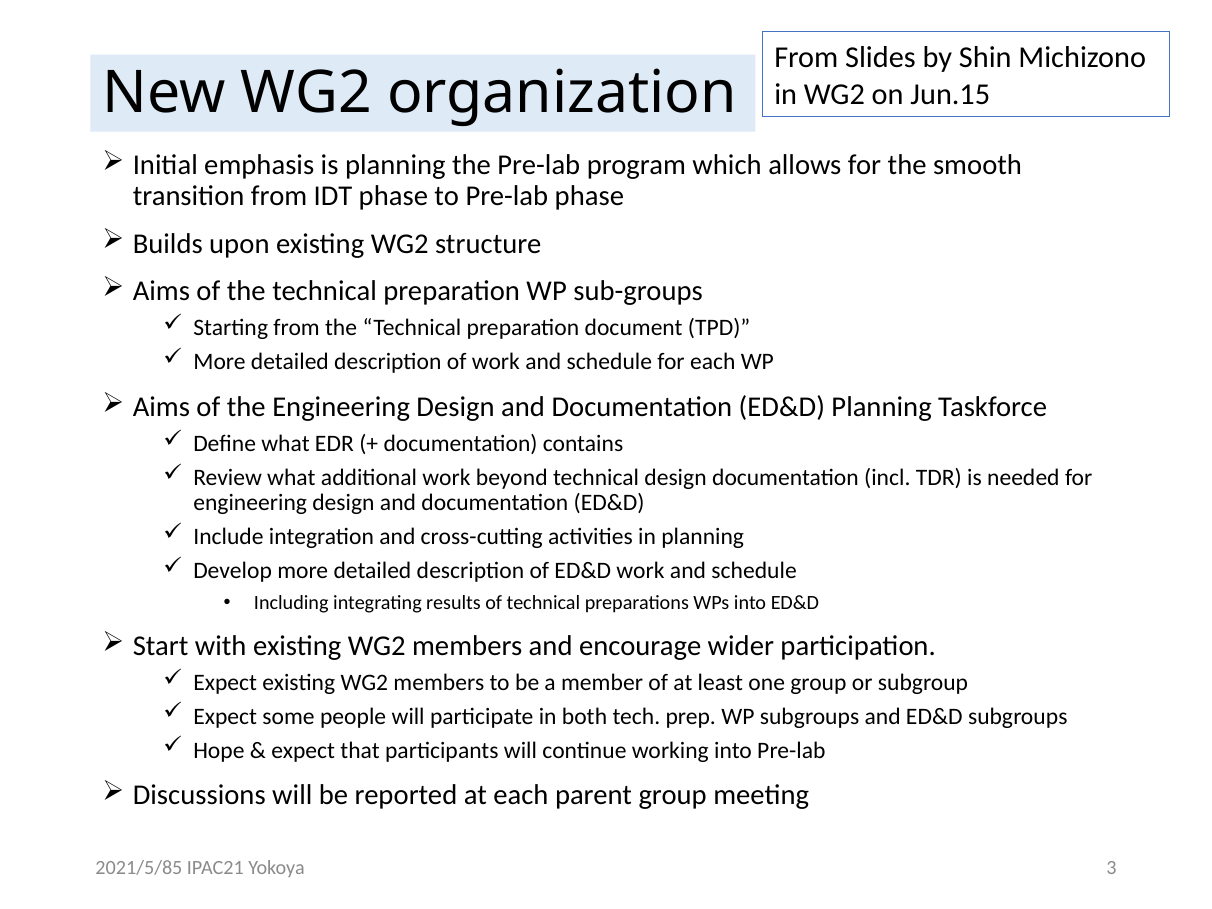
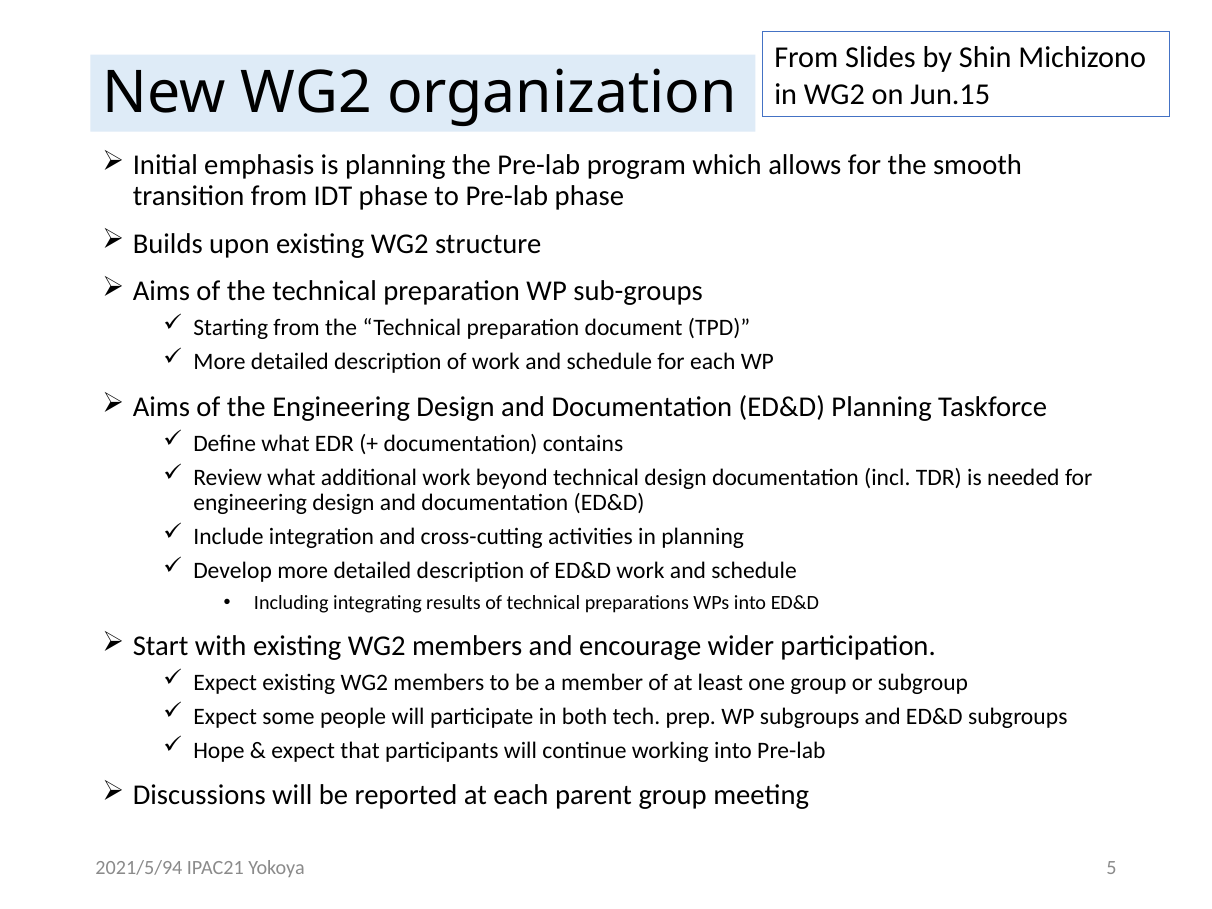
2021/5/85: 2021/5/85 -> 2021/5/94
3: 3 -> 5
